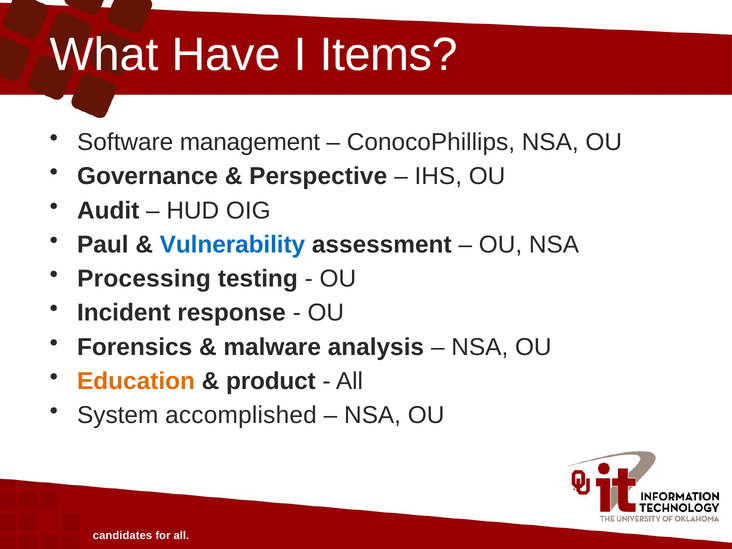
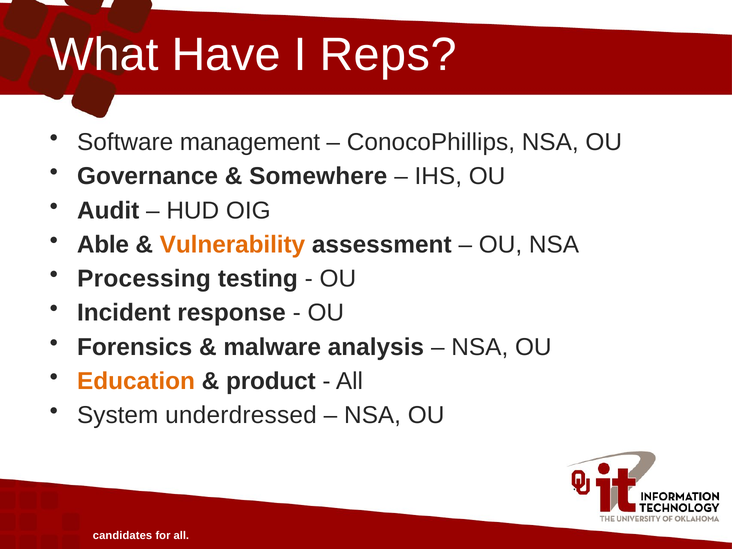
Items: Items -> Reps
Perspective: Perspective -> Somewhere
Paul: Paul -> Able
Vulnerability colour: blue -> orange
accomplished: accomplished -> underdressed
